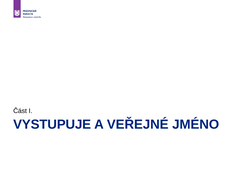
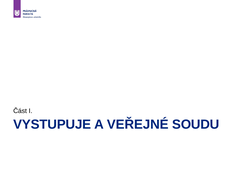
JMÉNO: JMÉNO -> SOUDU
